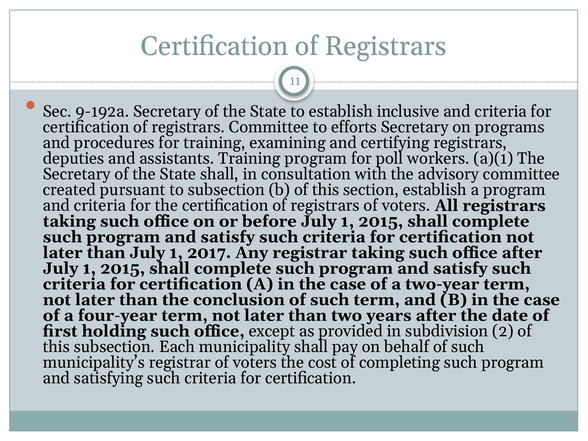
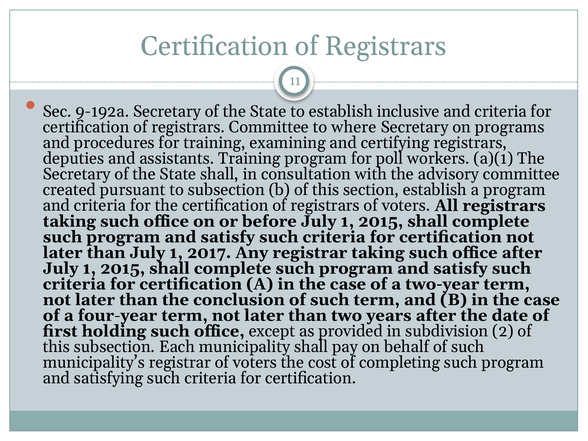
efforts: efforts -> where
